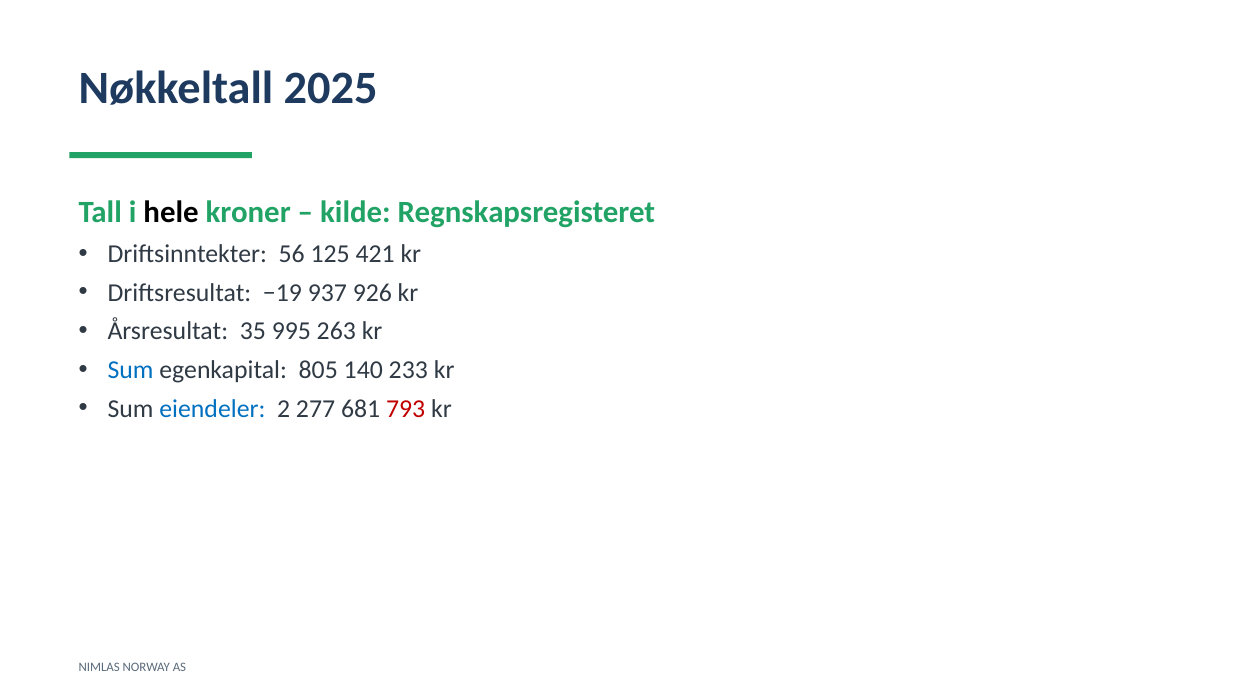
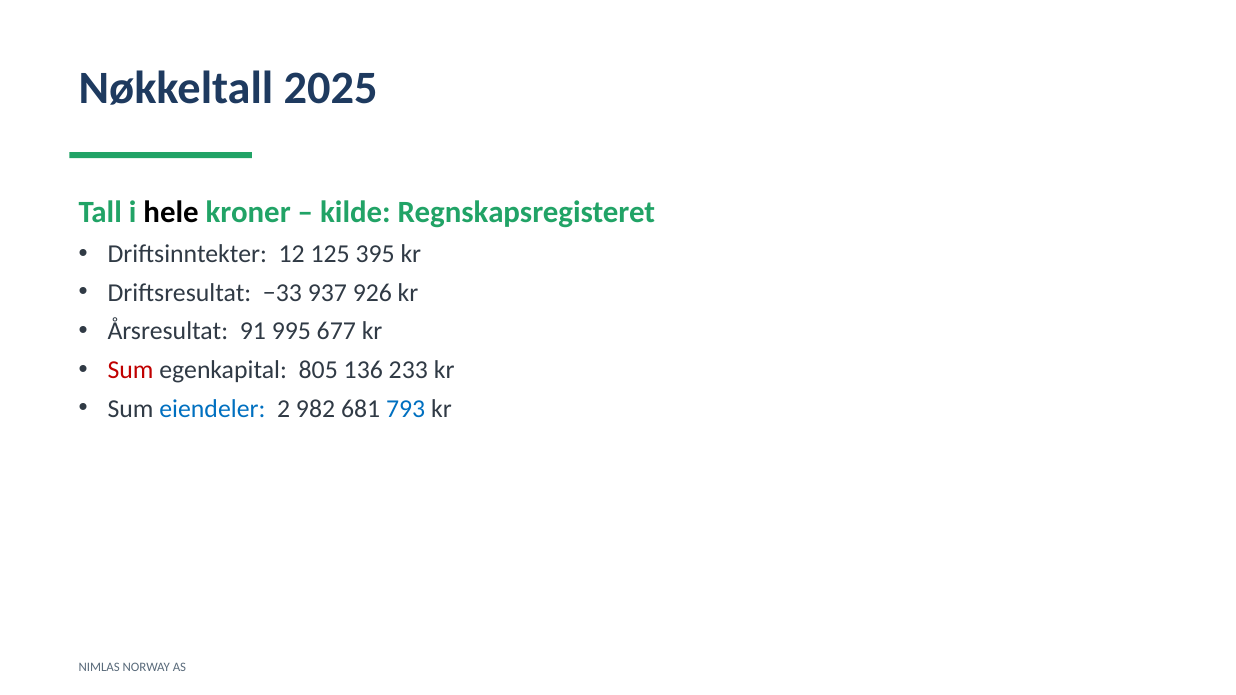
56: 56 -> 12
421: 421 -> 395
−19: −19 -> −33
35: 35 -> 91
263: 263 -> 677
Sum at (131, 370) colour: blue -> red
140: 140 -> 136
277: 277 -> 982
793 colour: red -> blue
